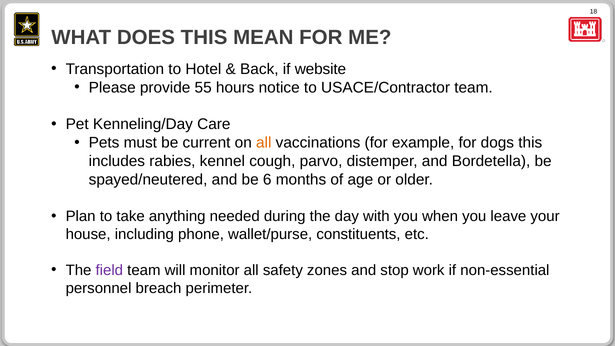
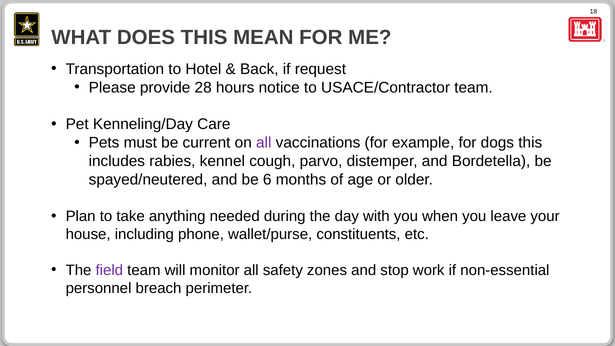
website: website -> request
55: 55 -> 28
all at (264, 143) colour: orange -> purple
